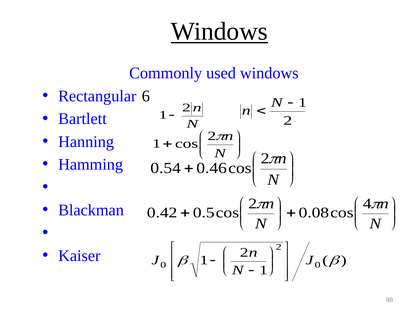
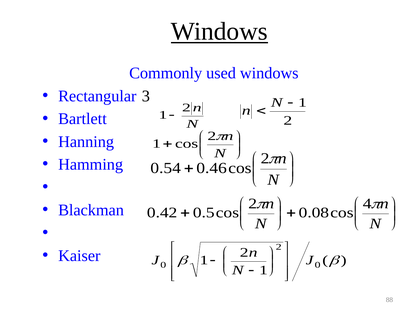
6: 6 -> 3
